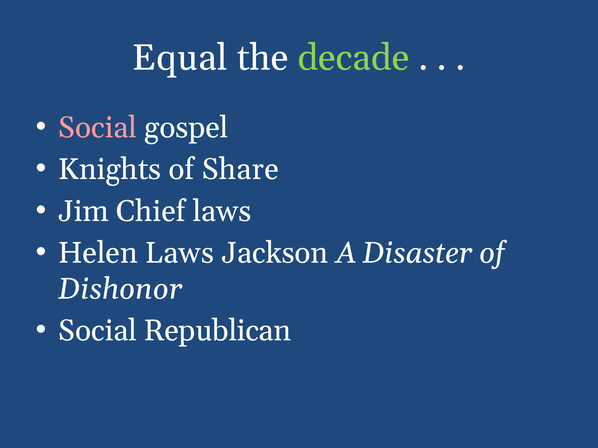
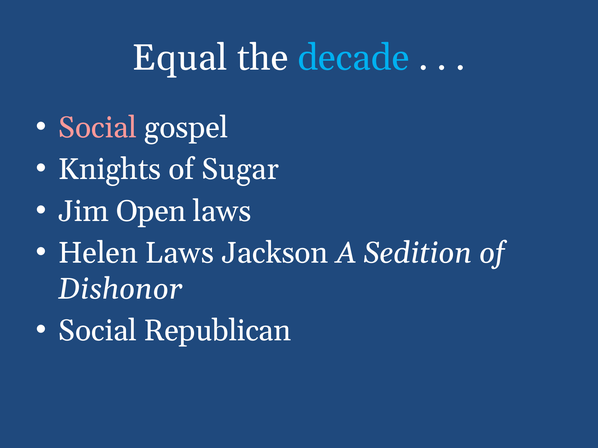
decade colour: light green -> light blue
Share: Share -> Sugar
Chief: Chief -> Open
Disaster: Disaster -> Sedition
